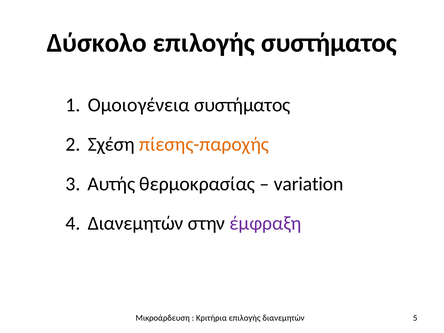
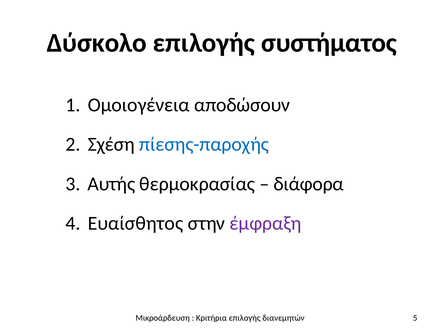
Ομοιογένεια συστήματος: συστήματος -> αποδώσουν
πίεσης-παροχής colour: orange -> blue
variation: variation -> διάφορα
Διανεμητών at (136, 223): Διανεμητών -> Ευαίσθητος
